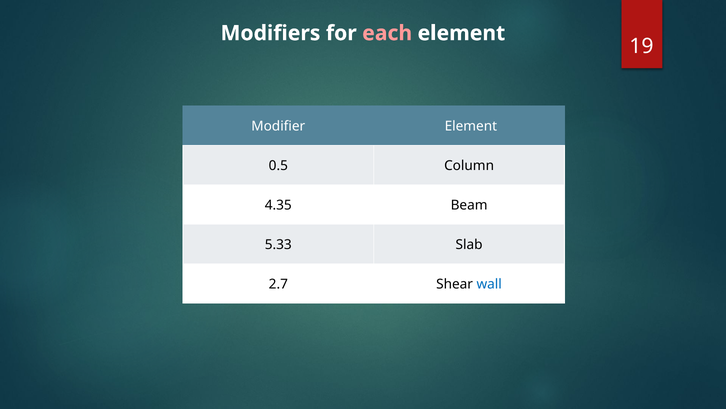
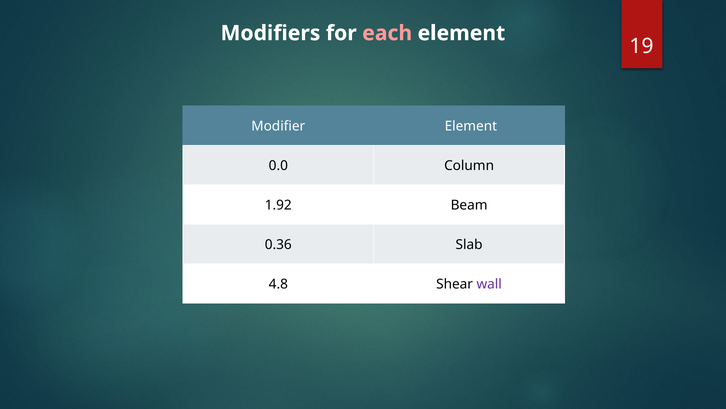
0.5: 0.5 -> 0.0
4.35: 4.35 -> 1.92
5.33: 5.33 -> 0.36
2.7: 2.7 -> 4.8
wall colour: blue -> purple
